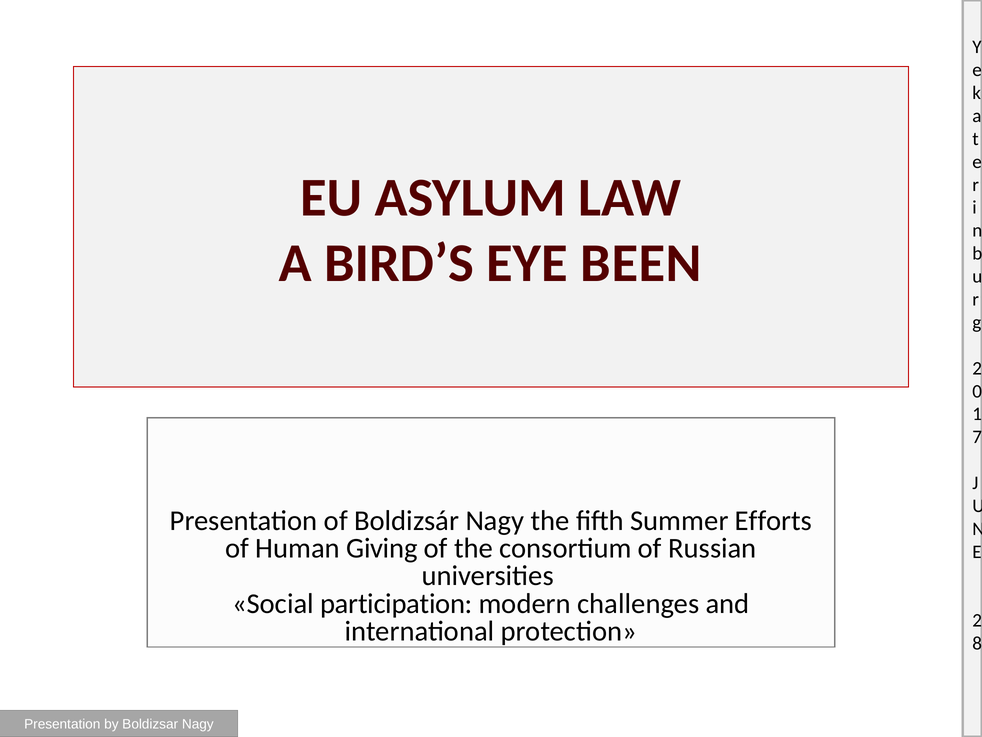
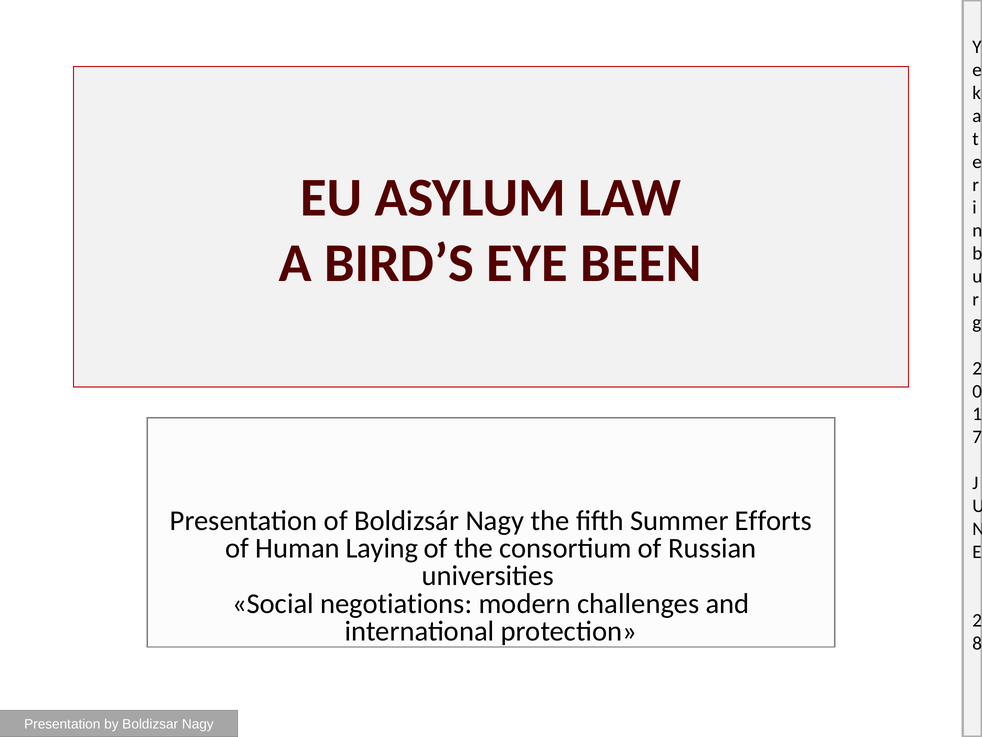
Giving: Giving -> Laying
participation: participation -> negotiations
